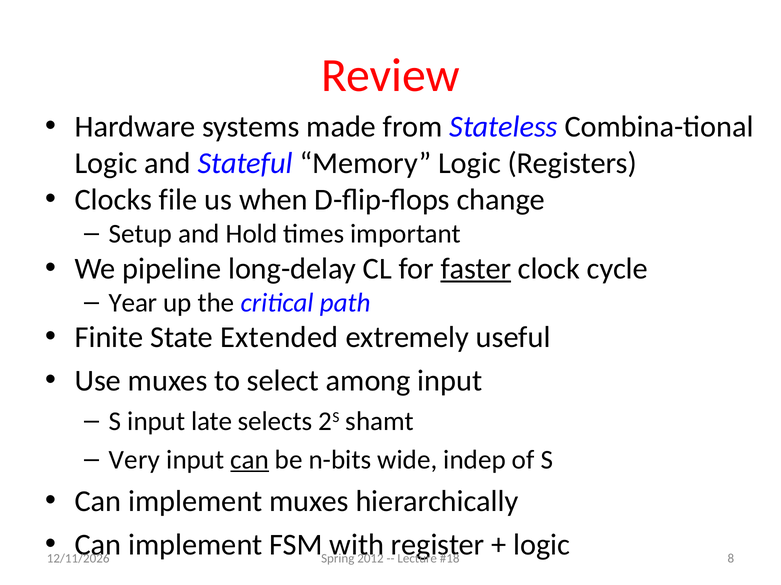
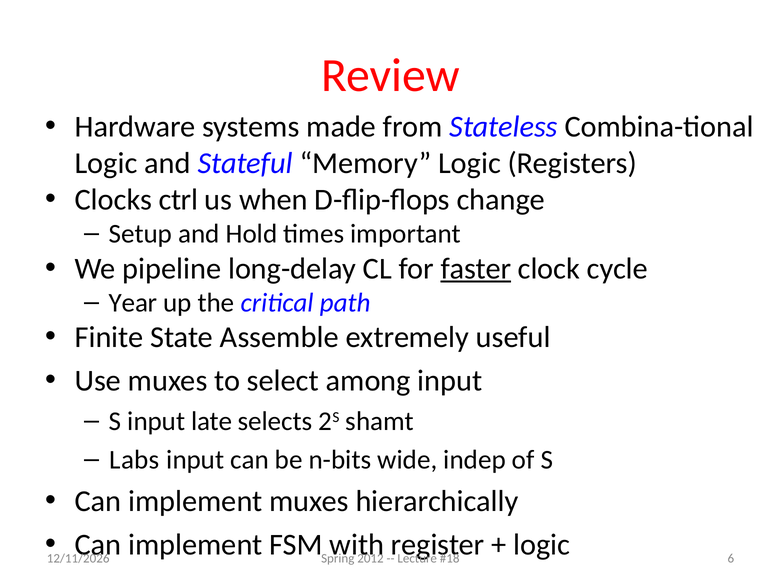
file: file -> ctrl
Extended: Extended -> Assemble
Very: Very -> Labs
can at (250, 460) underline: present -> none
8: 8 -> 6
